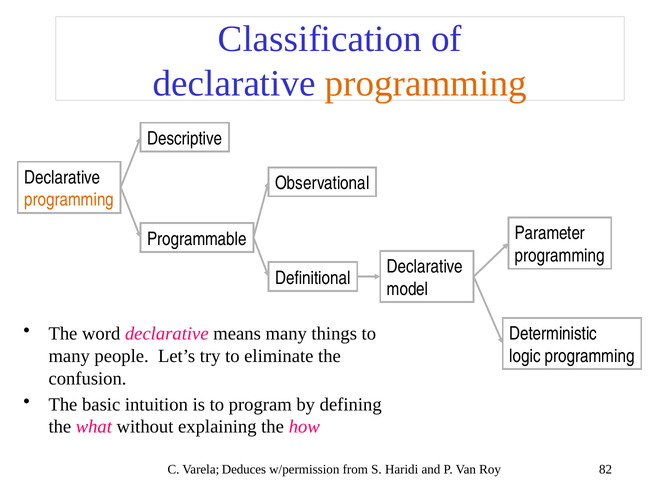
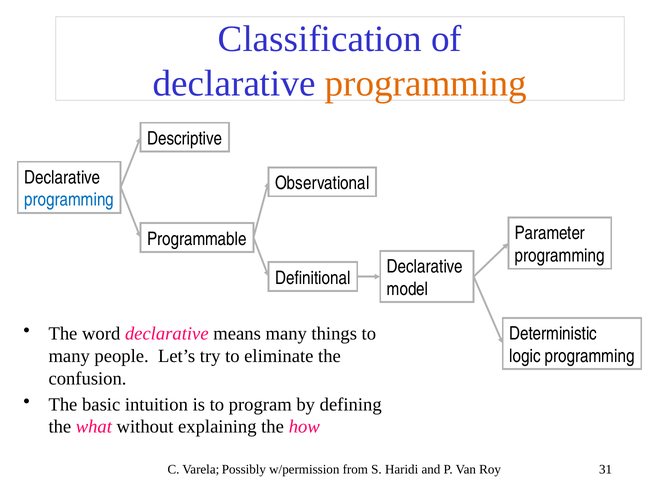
programming at (69, 200) colour: orange -> blue
Deduces: Deduces -> Possibly
82: 82 -> 31
